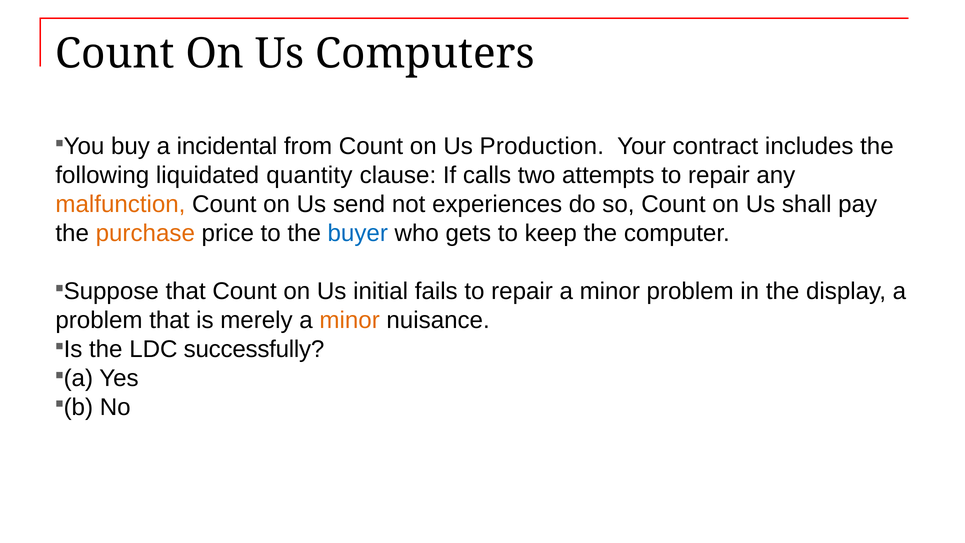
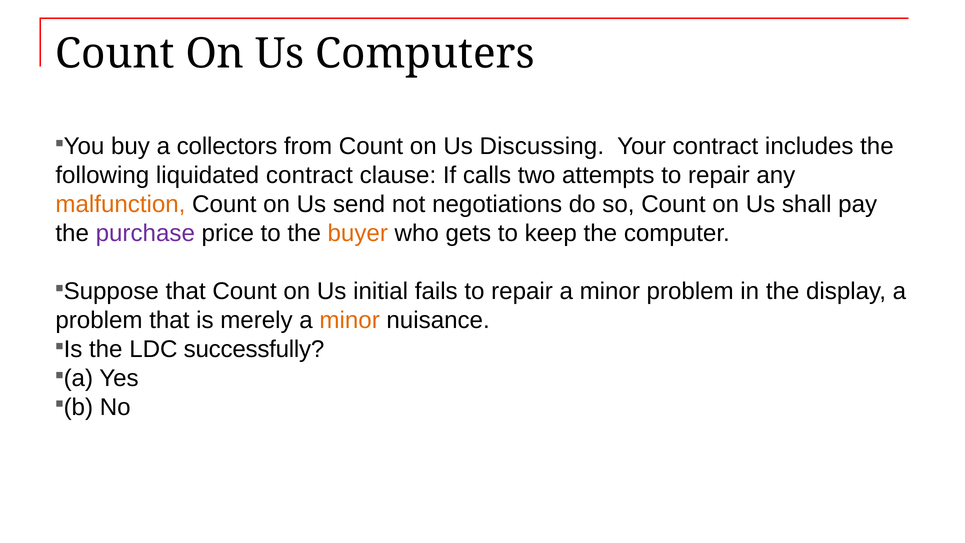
incidental: incidental -> collectors
Production: Production -> Discussing
liquidated quantity: quantity -> contract
experiences: experiences -> negotiations
purchase colour: orange -> purple
buyer colour: blue -> orange
